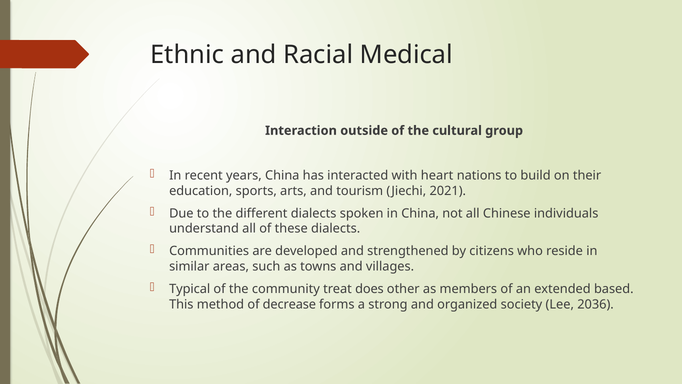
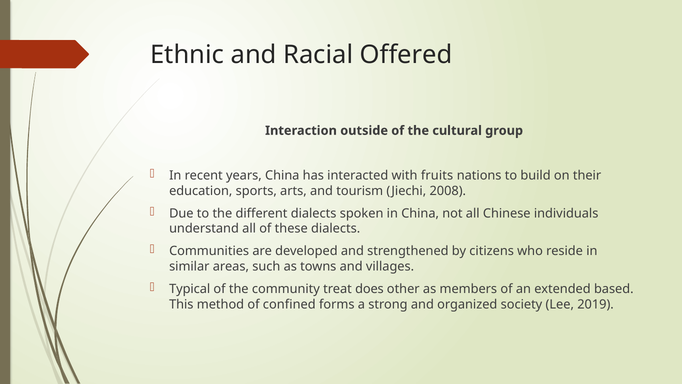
Medical: Medical -> Offered
heart: heart -> fruits
2021: 2021 -> 2008
decrease: decrease -> confined
2036: 2036 -> 2019
